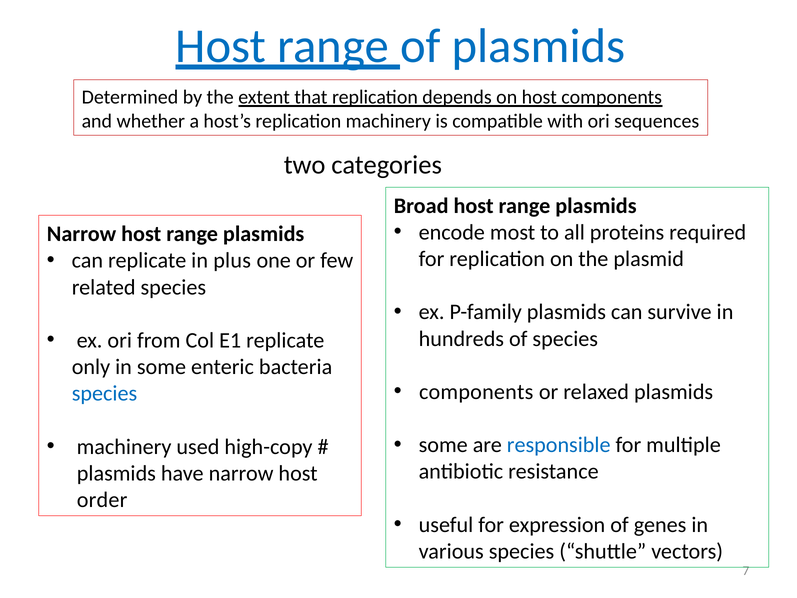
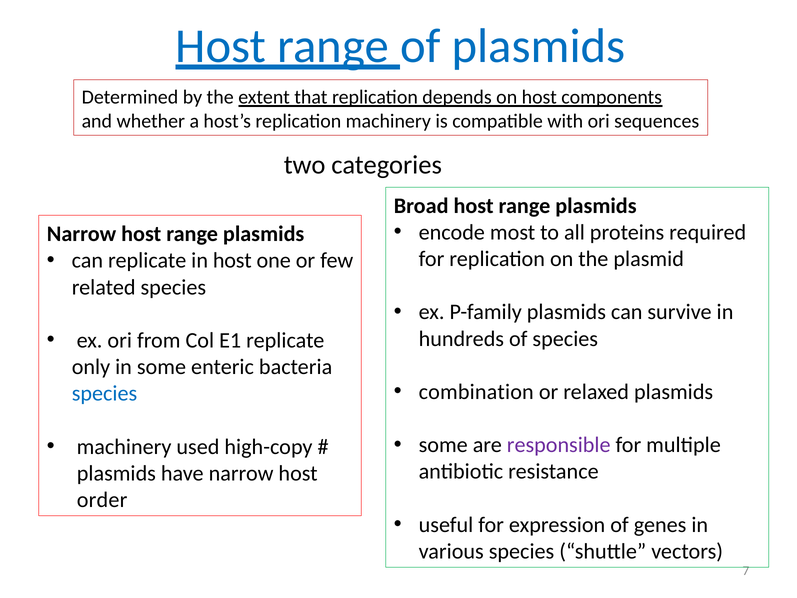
in plus: plus -> host
components at (476, 392): components -> combination
responsible colour: blue -> purple
